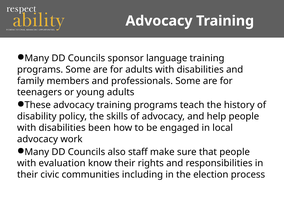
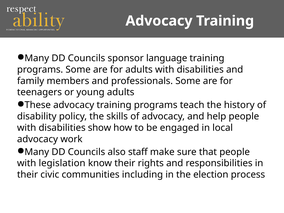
been: been -> show
evaluation: evaluation -> legislation
